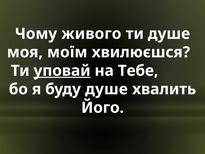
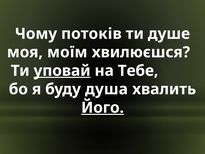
живого: живого -> потоків
буду душе: душе -> душа
Його underline: none -> present
